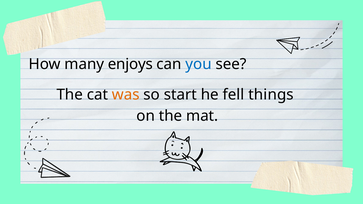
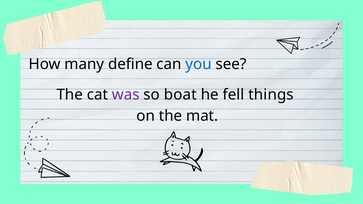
enjoys: enjoys -> define
was colour: orange -> purple
start: start -> boat
